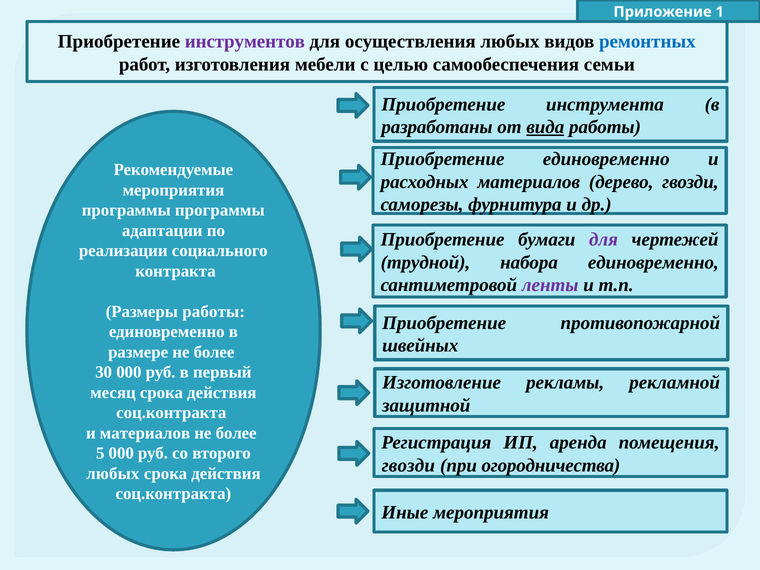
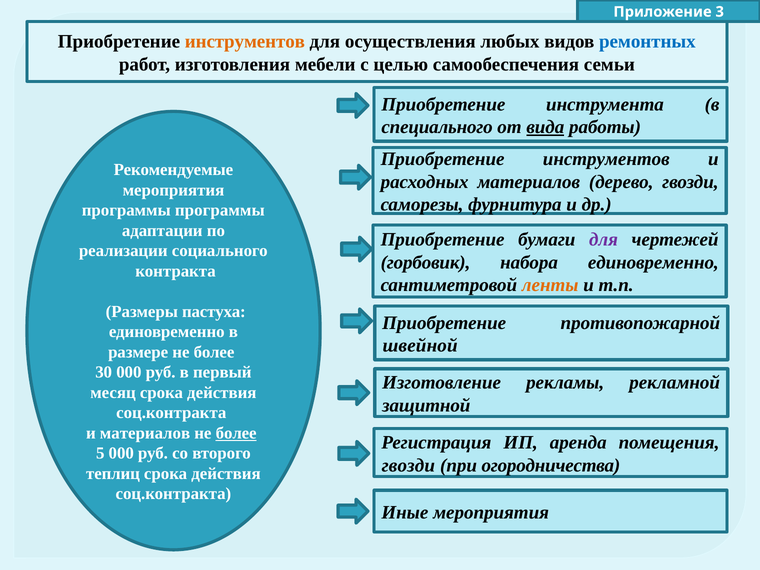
1: 1 -> 3
инструментов at (245, 41) colour: purple -> orange
разработаны: разработаны -> специального
единовременно at (606, 159): единовременно -> инструментов
трудной: трудной -> горбовик
ленты colour: purple -> orange
Размеры работы: работы -> пастуха
швейных: швейных -> швейной
более at (236, 433) underline: none -> present
любых at (113, 474): любых -> теплиц
